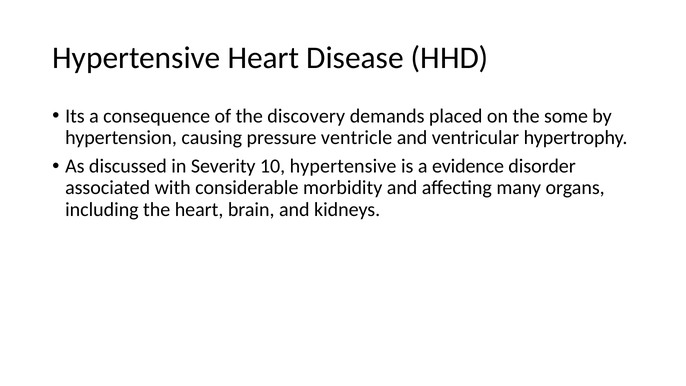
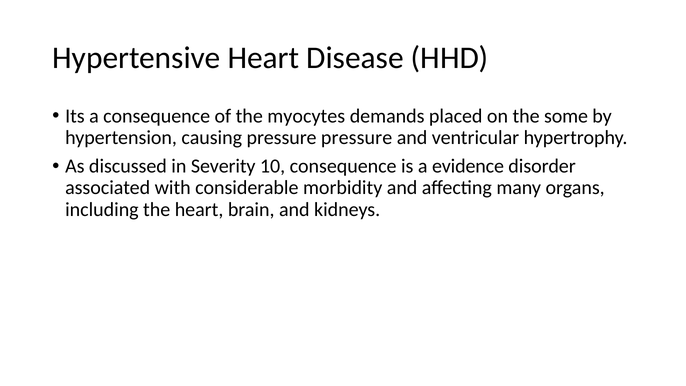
discovery: discovery -> myocytes
pressure ventricle: ventricle -> pressure
10 hypertensive: hypertensive -> consequence
